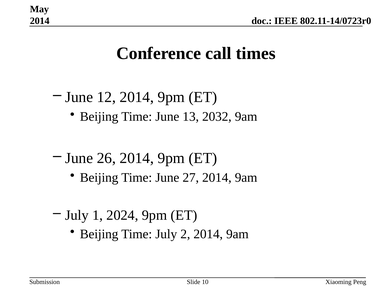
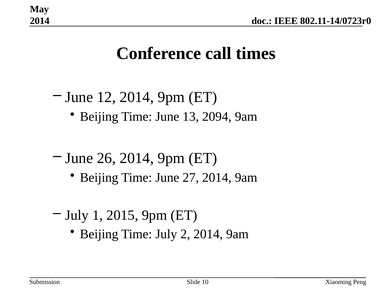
2032: 2032 -> 2094
2024: 2024 -> 2015
